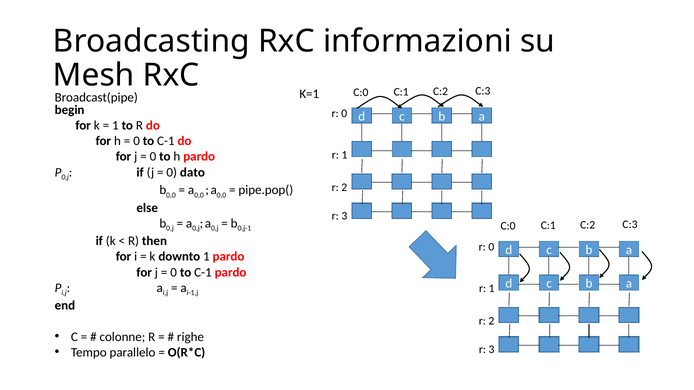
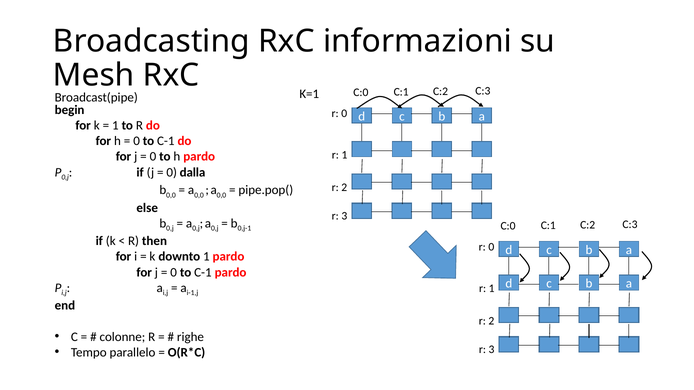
dato: dato -> dalla
